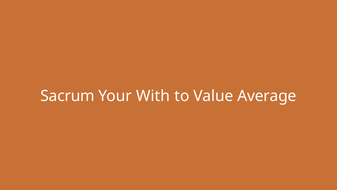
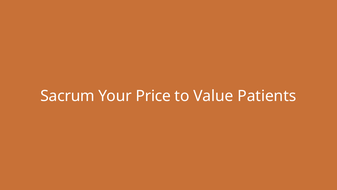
With: With -> Price
Average: Average -> Patients
